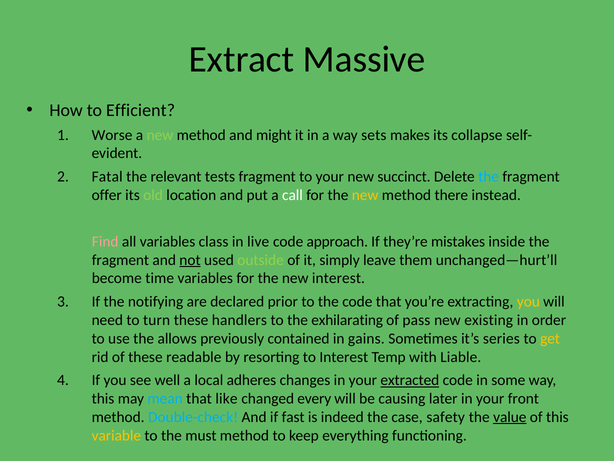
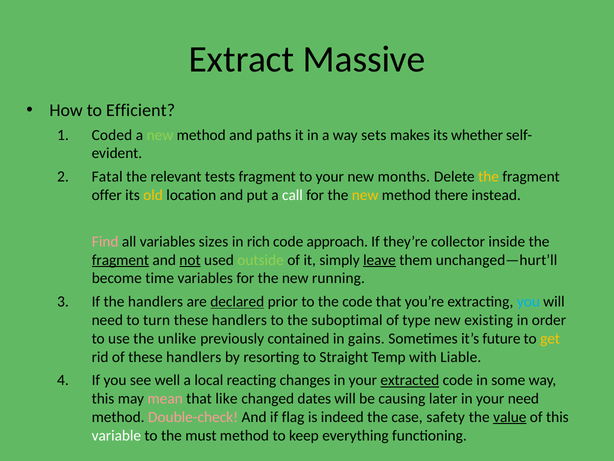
Worse: Worse -> Coded
might: might -> paths
collapse: collapse -> whether
succinct: succinct -> months
the at (489, 176) colour: light blue -> yellow
old colour: light green -> yellow
class: class -> sizes
live: live -> rich
mistakes: mistakes -> collector
fragment at (120, 260) underline: none -> present
leave underline: none -> present
new interest: interest -> running
the notifying: notifying -> handlers
declared underline: none -> present
you at (528, 301) colour: yellow -> light blue
exhilarating: exhilarating -> suboptimal
pass: pass -> type
allows: allows -> unlike
series: series -> future
of these readable: readable -> handlers
to Interest: Interest -> Straight
adheres: adheres -> reacting
mean colour: light blue -> pink
every: every -> dates
your front: front -> need
Double-check colour: light blue -> pink
fast: fast -> flag
variable colour: yellow -> white
